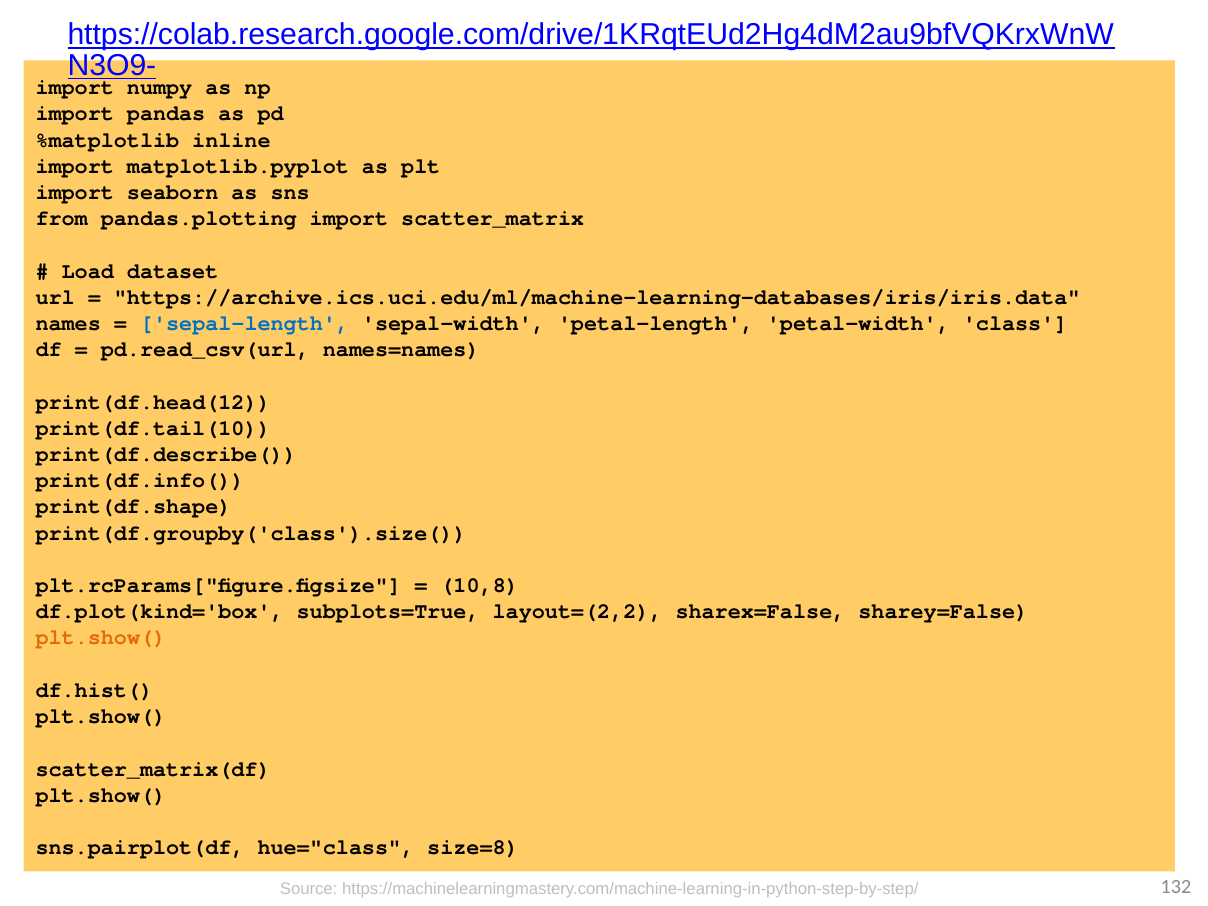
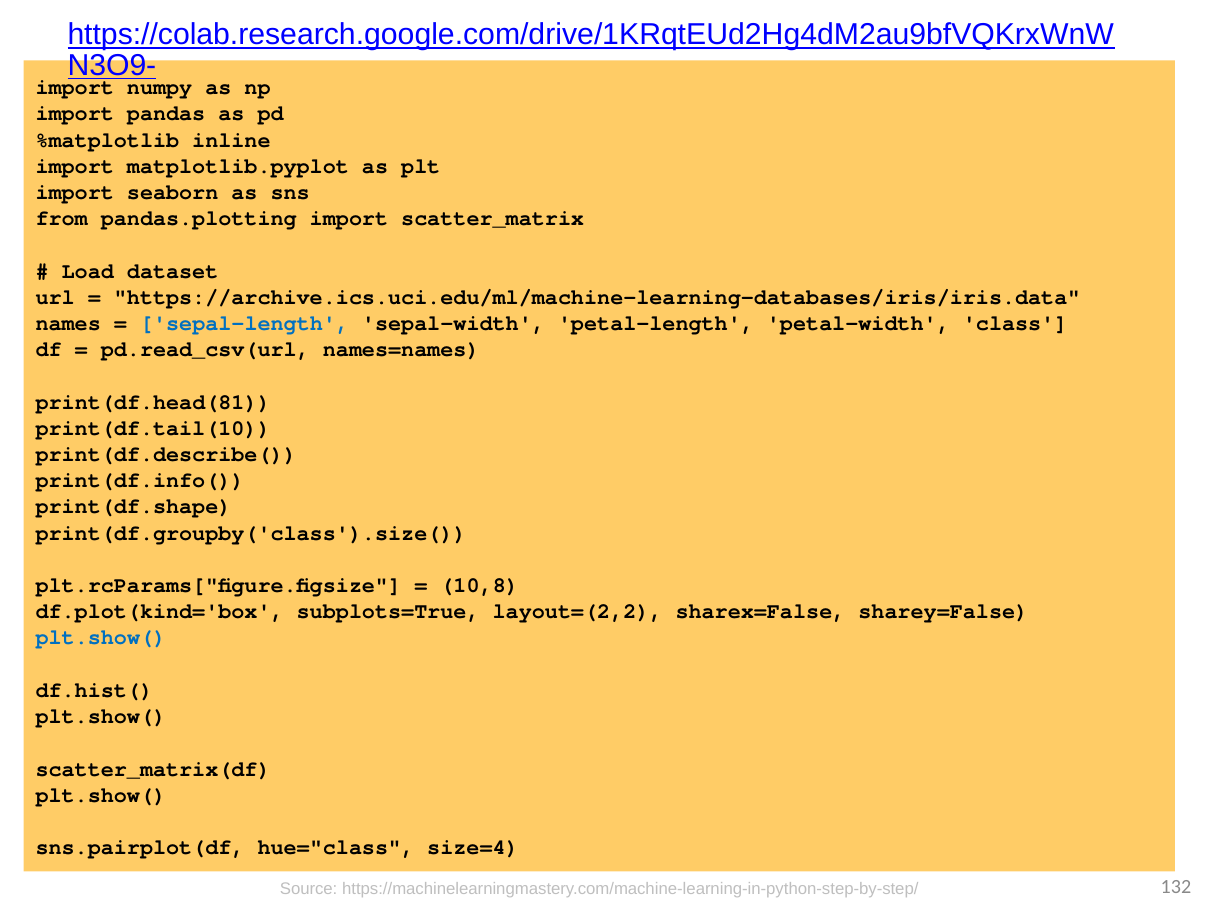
print(df.head(12: print(df.head(12 -> print(df.head(81
plt.show( at (101, 638) colour: orange -> blue
size=8: size=8 -> size=4
